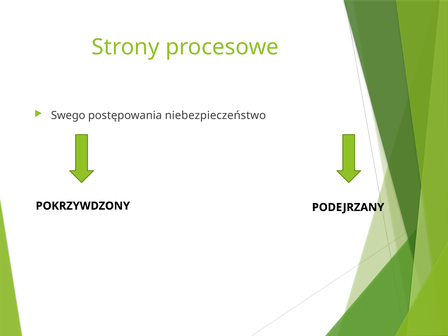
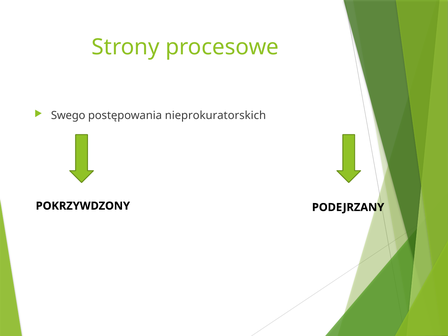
niebezpieczeństwo: niebezpieczeństwo -> nieprokuratorskich
